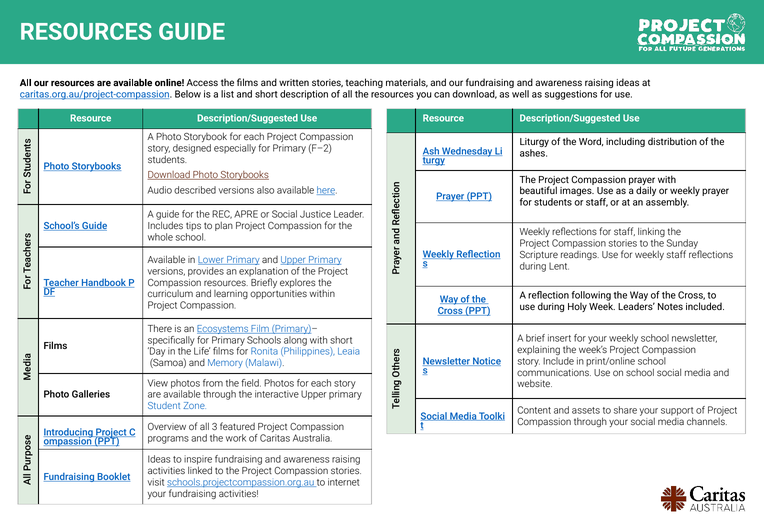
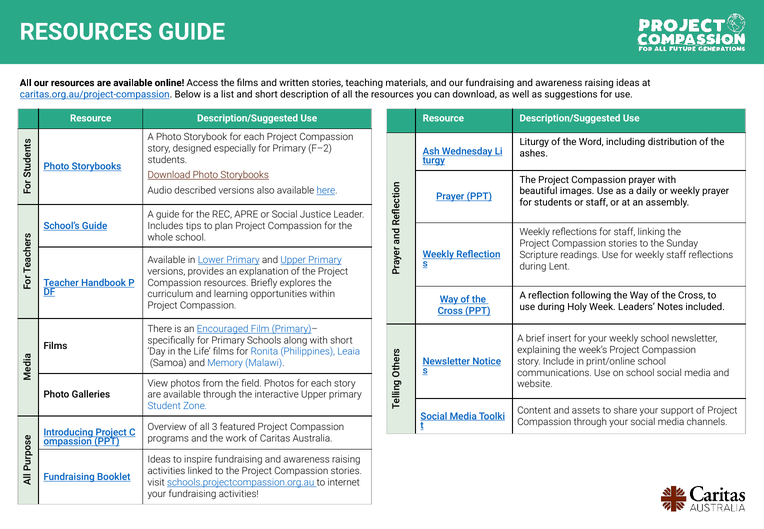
Ecosystems: Ecosystems -> Encouraged
